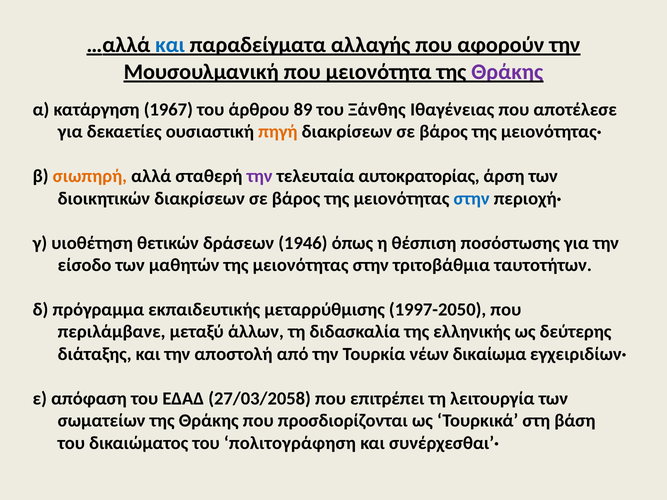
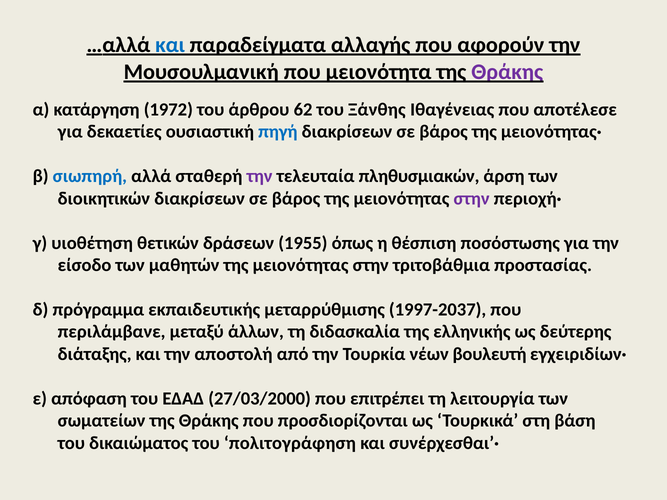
1967: 1967 -> 1972
89: 89 -> 62
πηγή colour: orange -> blue
σιωπηρή colour: orange -> blue
αυτοκρατορίας: αυτοκρατορίας -> πληθυσμιακών
στην at (472, 199) colour: blue -> purple
1946: 1946 -> 1955
ταυτοτήτων: ταυτοτήτων -> προστασίας
1997-2050: 1997-2050 -> 1997-2037
δικαίωμα: δικαίωμα -> βουλευτή
27/03/2058: 27/03/2058 -> 27/03/2000
